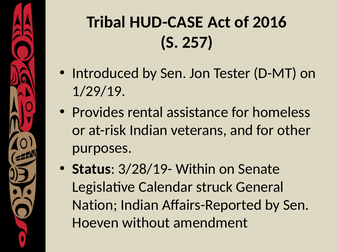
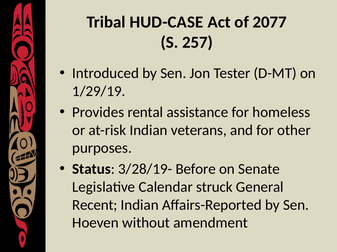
2016: 2016 -> 2077
Within: Within -> Before
Nation: Nation -> Recent
